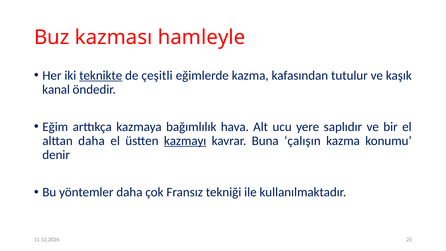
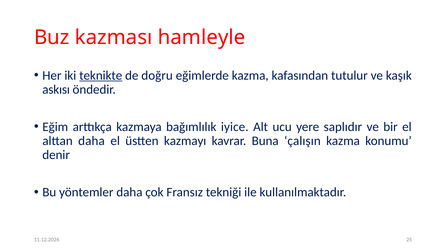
çeşitli: çeşitli -> doğru
kanal: kanal -> askısı
hava: hava -> iyice
kazmayı underline: present -> none
